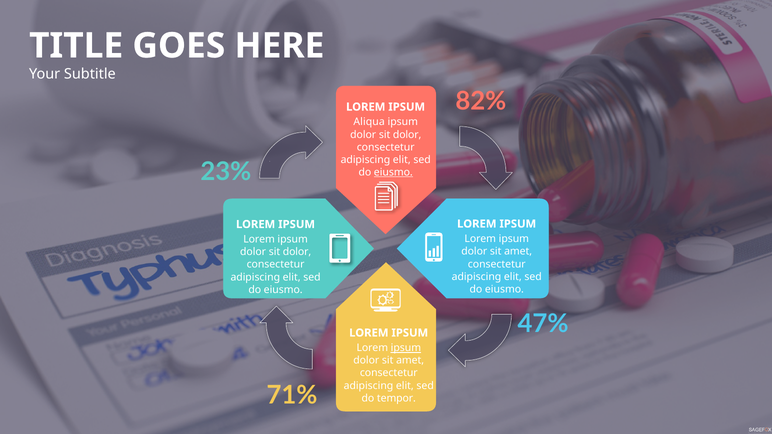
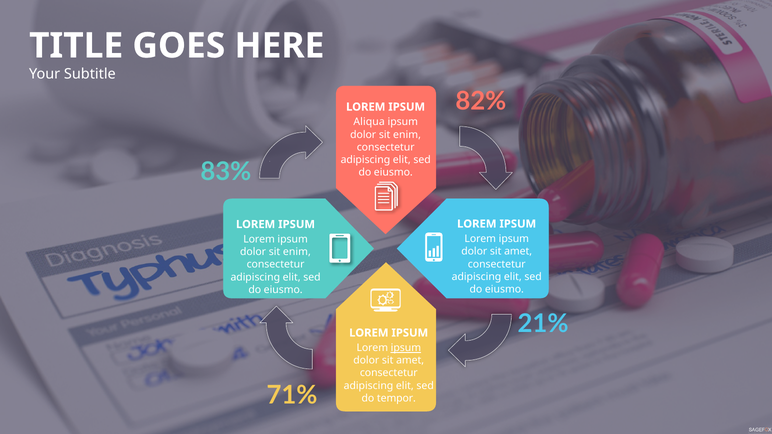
dolor at (407, 135): dolor -> enim
23%: 23% -> 83%
eiusmo at (393, 172) underline: present -> none
dolor at (297, 252): dolor -> enim
47%: 47% -> 21%
